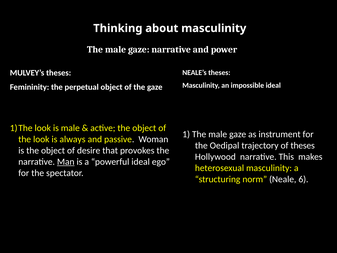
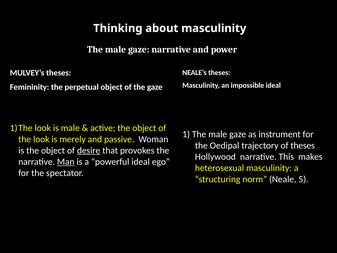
always: always -> merely
desire underline: none -> present
6: 6 -> 5
